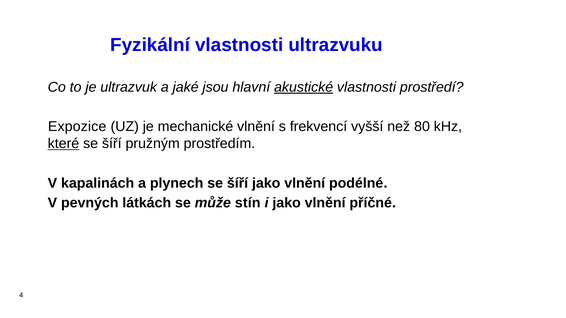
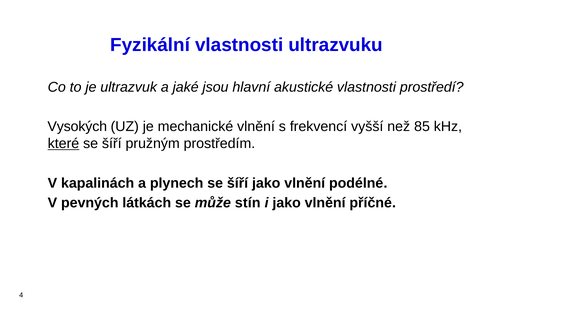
akustické underline: present -> none
Expozice: Expozice -> Vysokých
80: 80 -> 85
